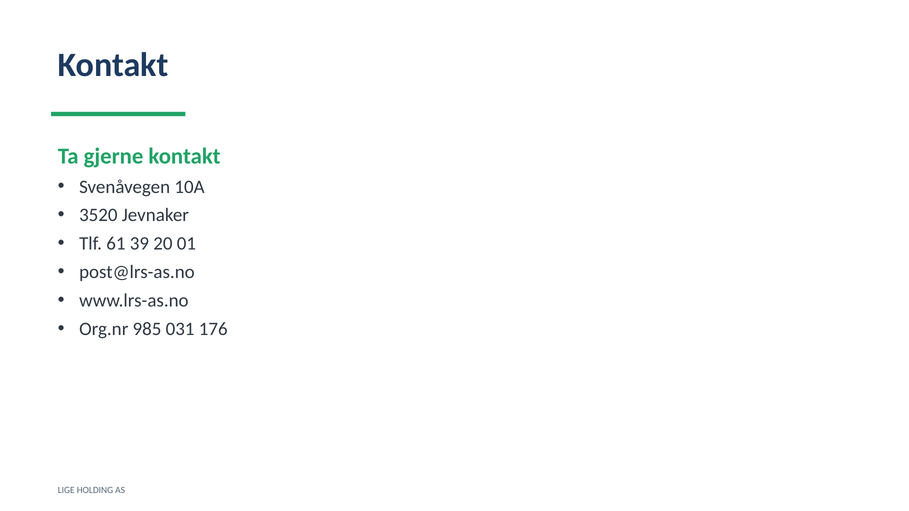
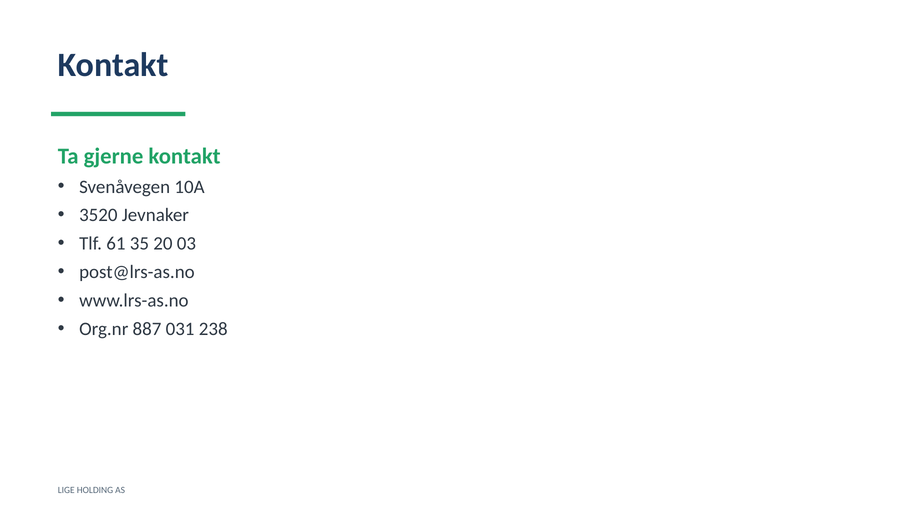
39: 39 -> 35
01: 01 -> 03
985: 985 -> 887
176: 176 -> 238
